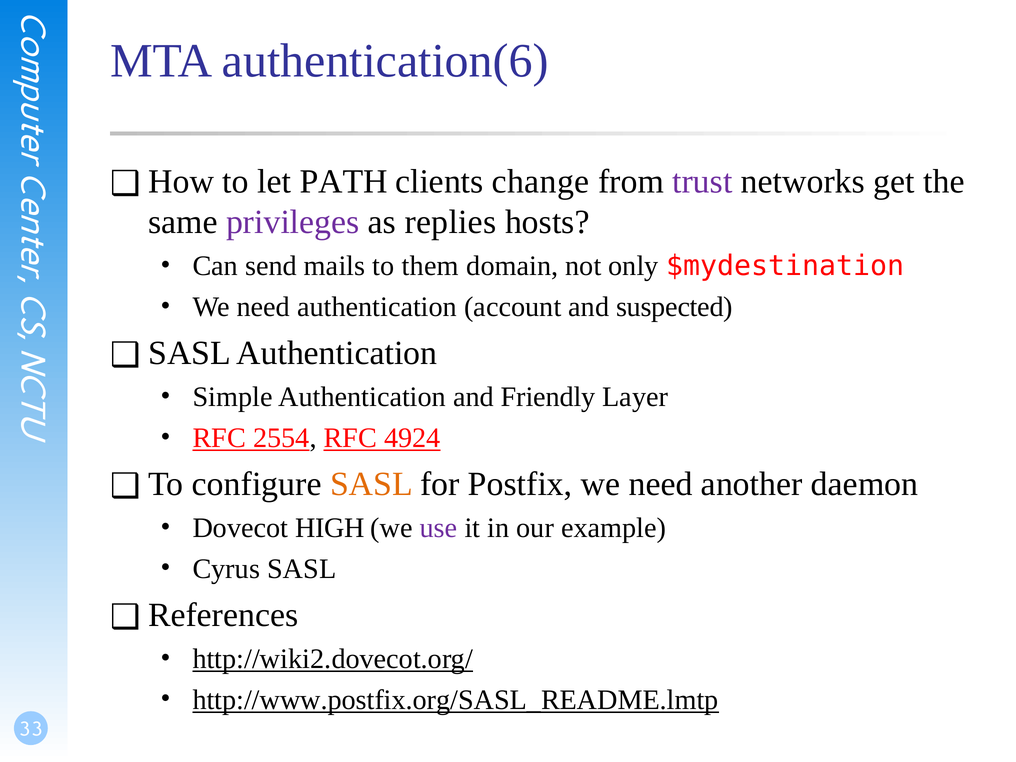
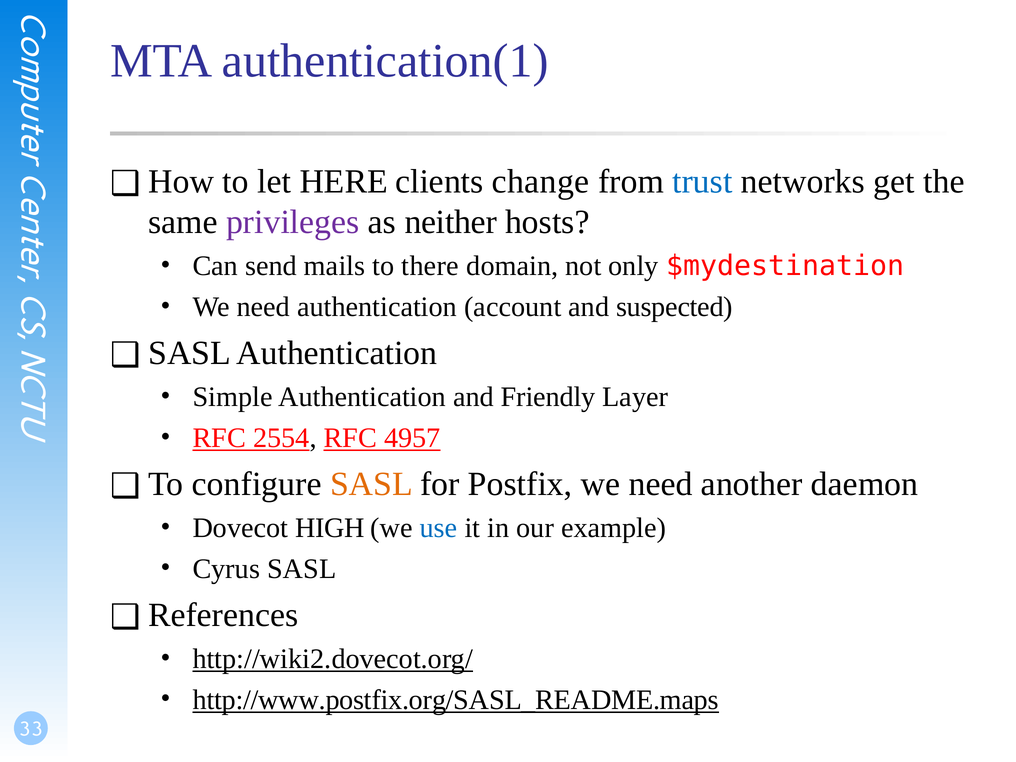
authentication(6: authentication(6 -> authentication(1
PATH: PATH -> HERE
trust colour: purple -> blue
replies: replies -> neither
them: them -> there
4924: 4924 -> 4957
use colour: purple -> blue
http://www.postfix.org/SASL_README.lmtp: http://www.postfix.org/SASL_README.lmtp -> http://www.postfix.org/SASL_README.maps
